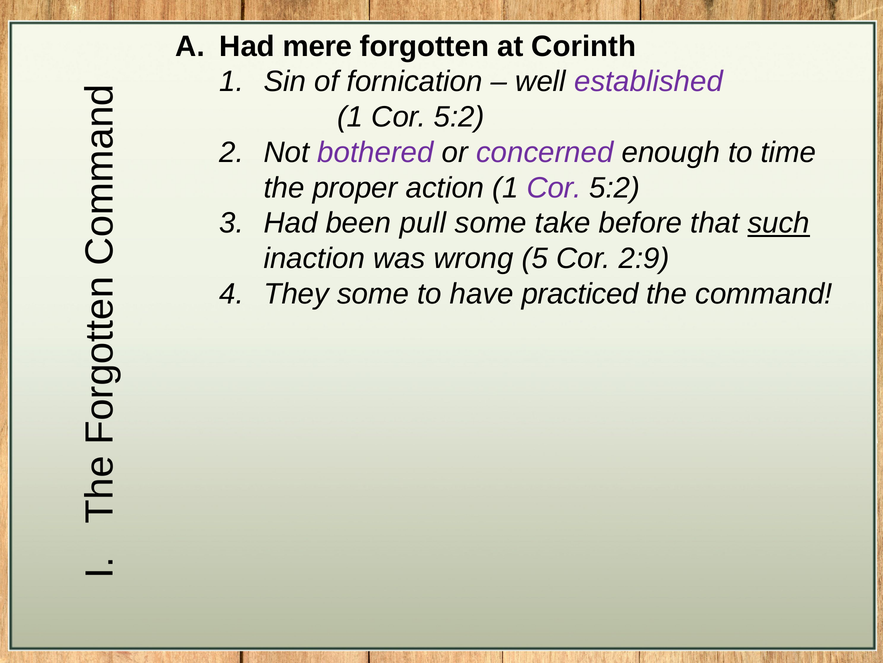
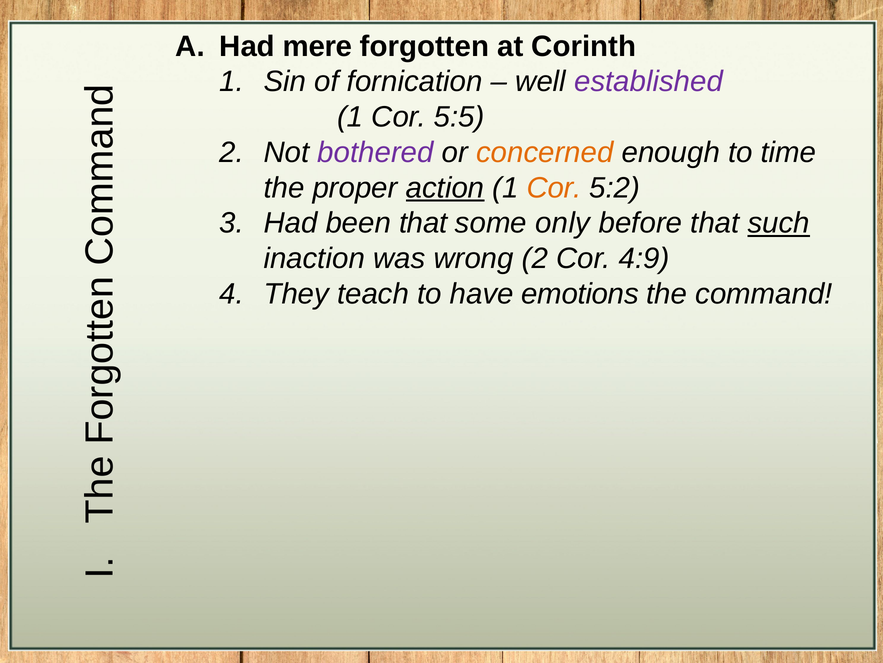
5:2 at (459, 117): 5:2 -> 5:5
concerned colour: purple -> orange
action underline: none -> present
Cor at (554, 188) colour: purple -> orange
been pull: pull -> that
take: take -> only
wrong 5: 5 -> 2
2:9: 2:9 -> 4:9
They some: some -> teach
practiced: practiced -> emotions
